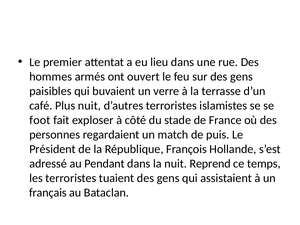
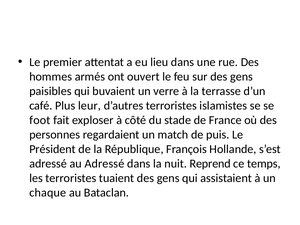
Plus nuit: nuit -> leur
au Pendant: Pendant -> Adressé
français: français -> chaque
